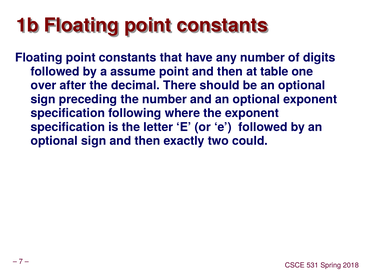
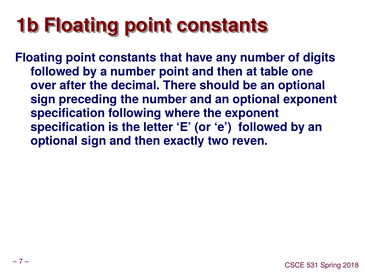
a assume: assume -> number
could: could -> reven
